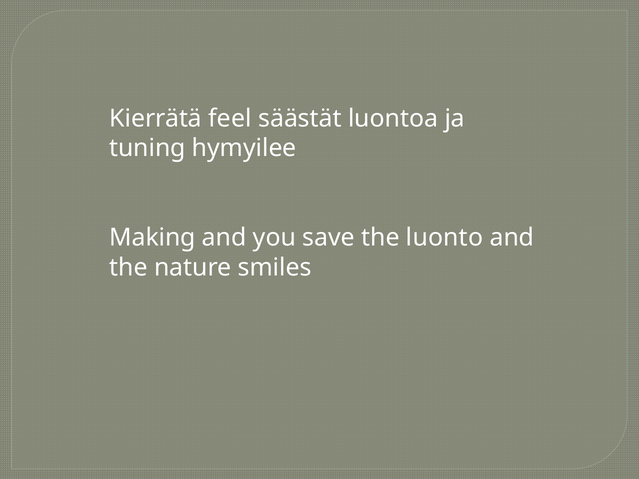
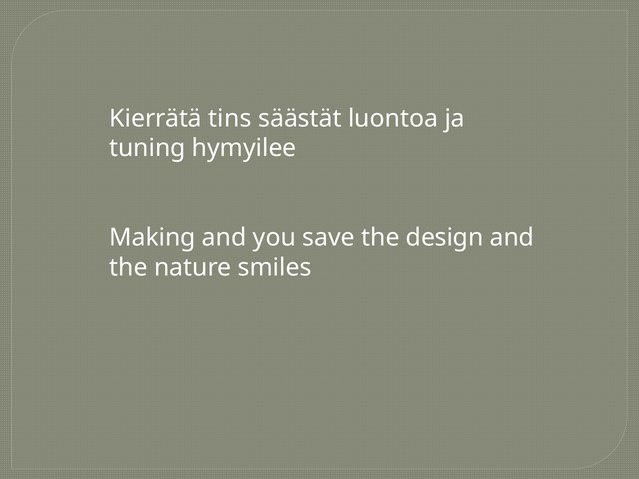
feel: feel -> tins
luonto: luonto -> design
